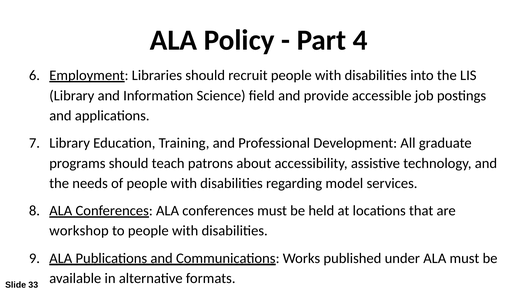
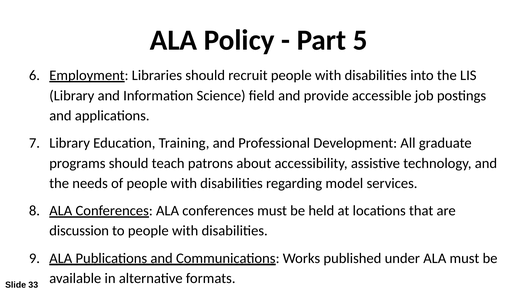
4: 4 -> 5
workshop: workshop -> discussion
